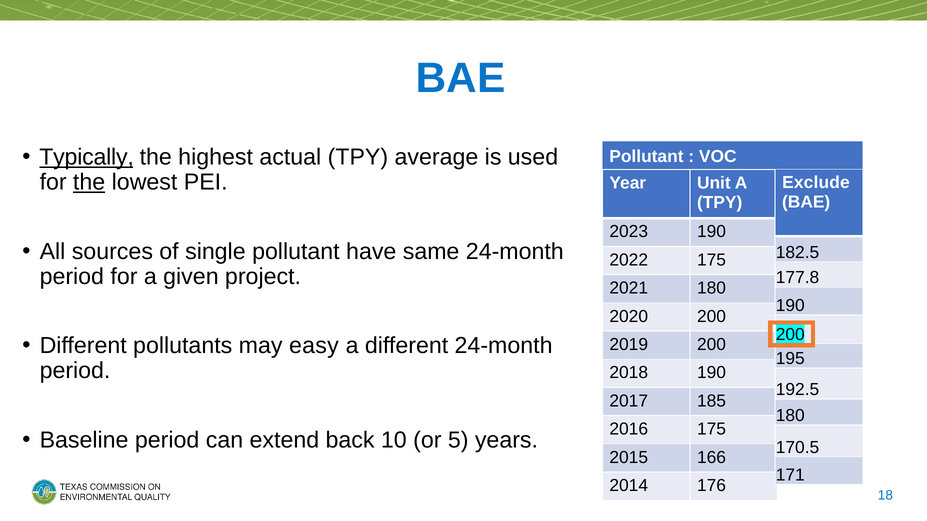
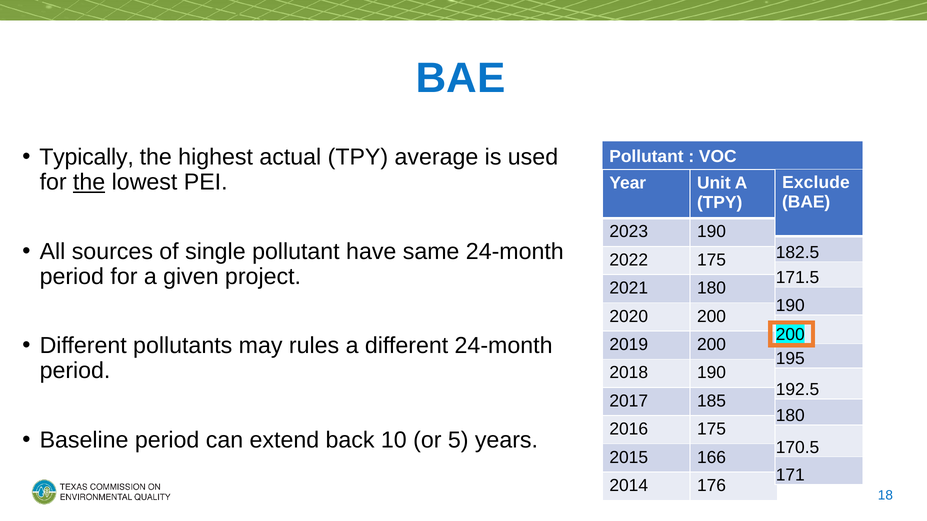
Typically underline: present -> none
177.8: 177.8 -> 171.5
easy: easy -> rules
